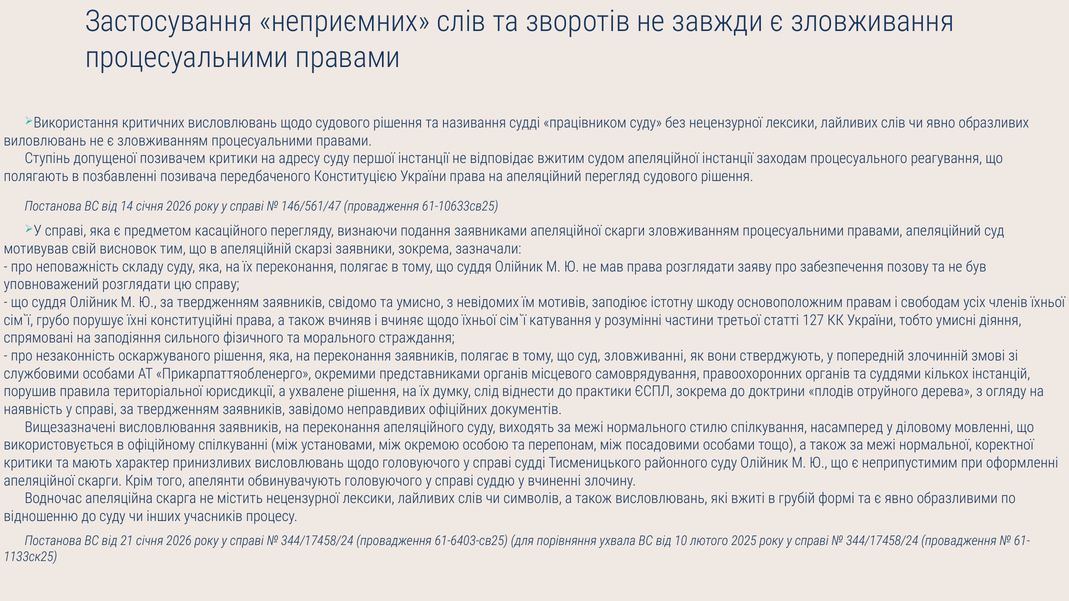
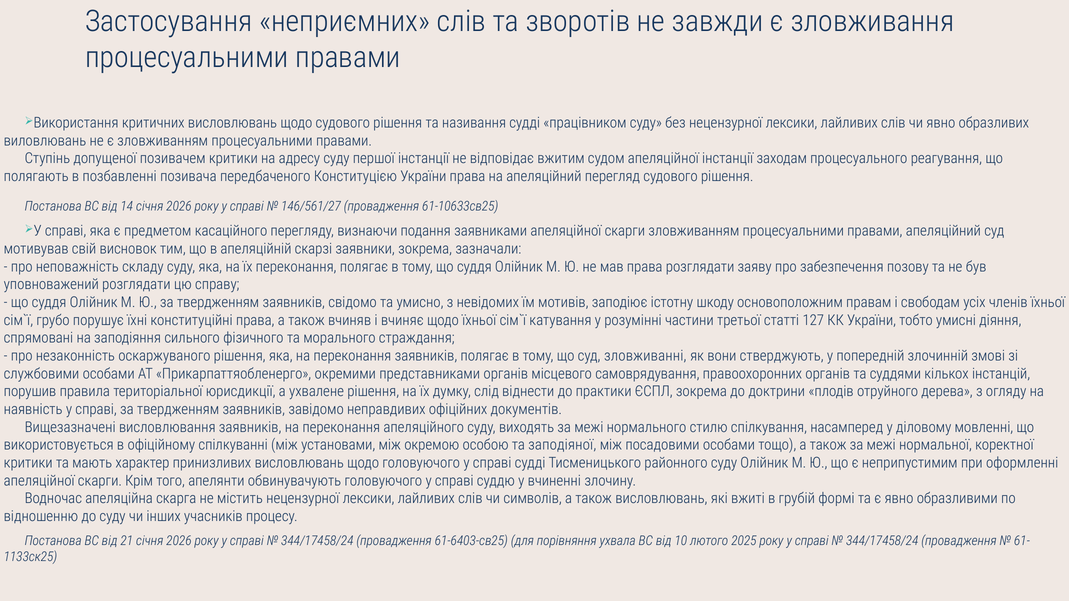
146/561/47: 146/561/47 -> 146/561/27
перепонам: перепонам -> заподіяної
